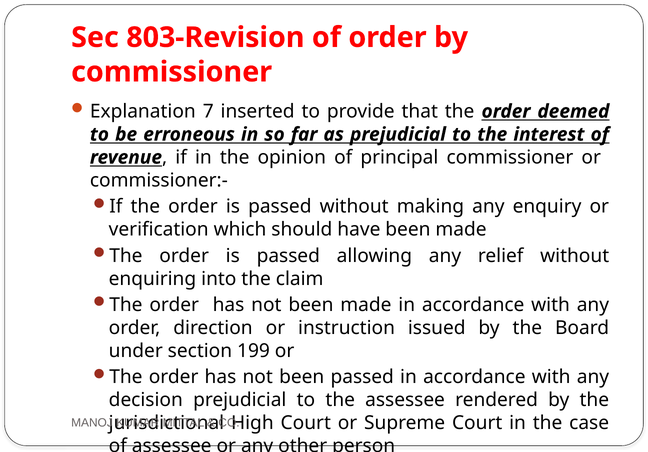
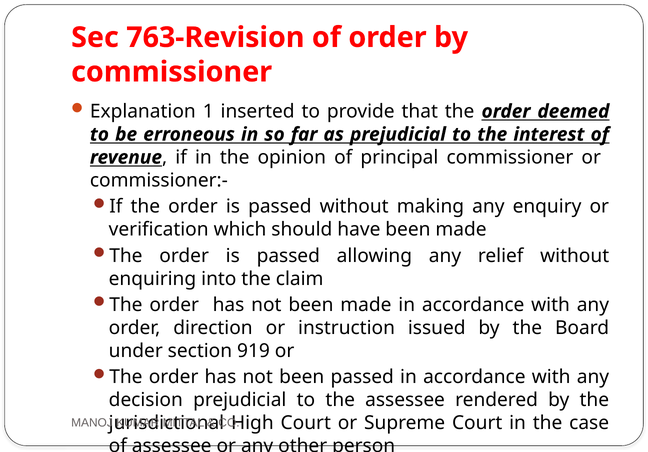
803-Revision: 803-Revision -> 763-Revision
7: 7 -> 1
199: 199 -> 919
